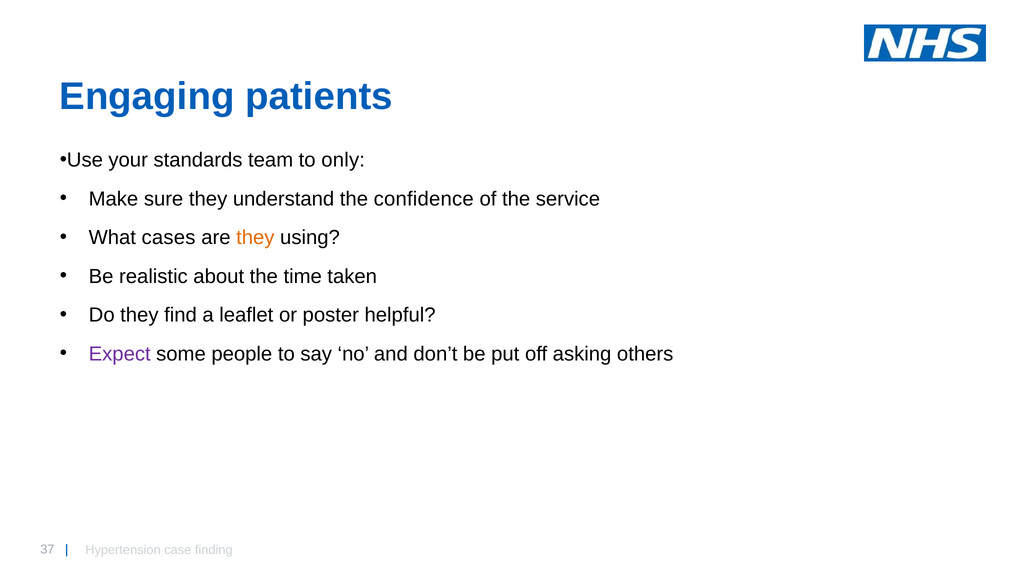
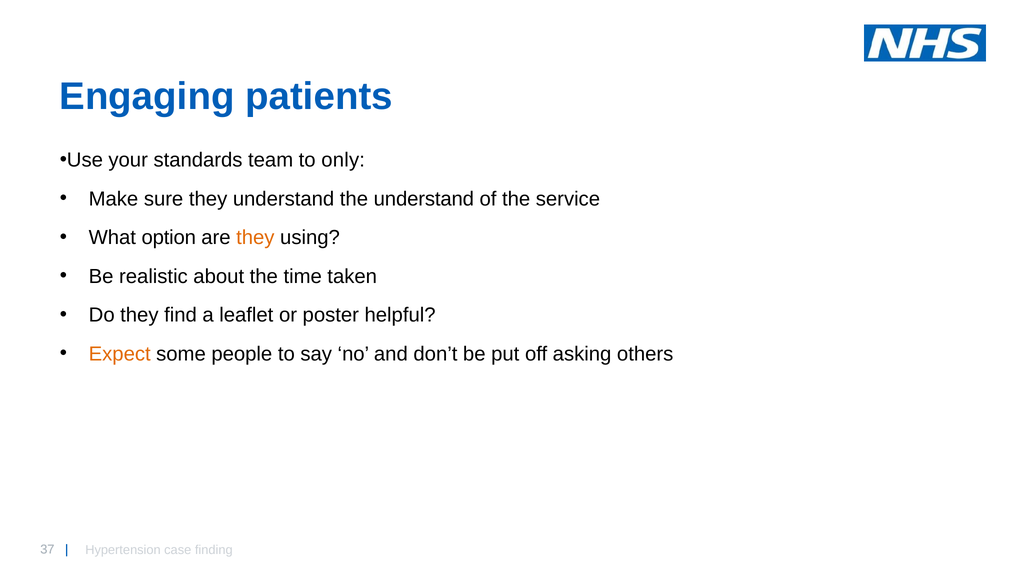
the confidence: confidence -> understand
cases: cases -> option
Expect colour: purple -> orange
